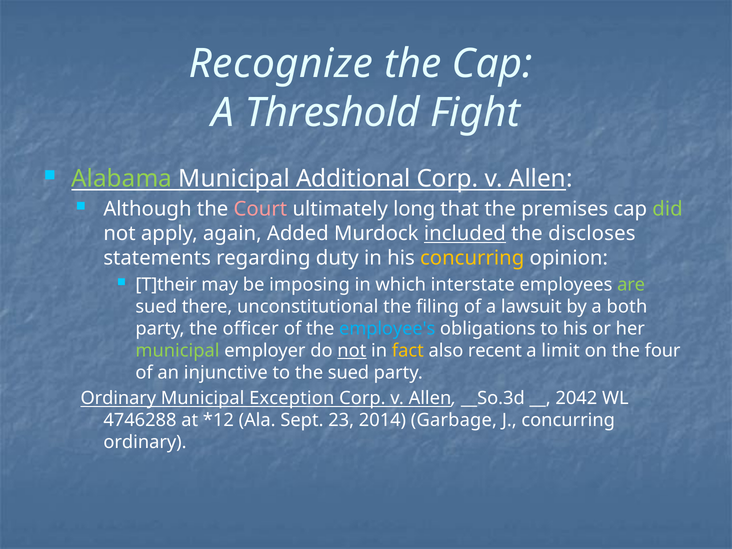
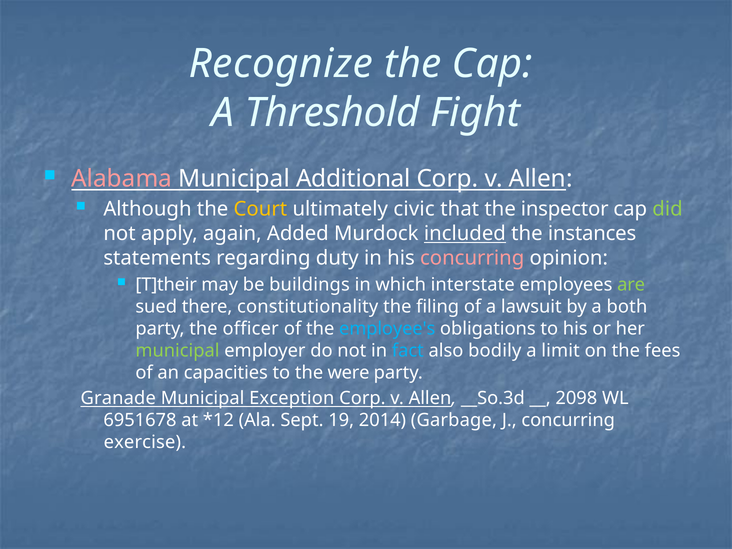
Alabama colour: light green -> pink
Court colour: pink -> yellow
long: long -> civic
premises: premises -> inspector
discloses: discloses -> instances
concurring at (472, 258) colour: yellow -> pink
imposing: imposing -> buildings
unconstitutional: unconstitutional -> constitutionality
not at (352, 351) underline: present -> none
fact colour: yellow -> light blue
recent: recent -> bodily
four: four -> fees
injunctive: injunctive -> capacities
the sued: sued -> were
Ordinary at (118, 398): Ordinary -> Granade
2042: 2042 -> 2098
4746288: 4746288 -> 6951678
23: 23 -> 19
ordinary at (145, 442): ordinary -> exercise
